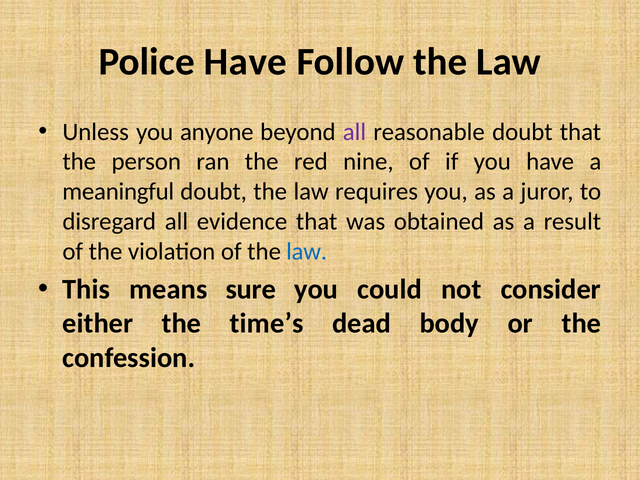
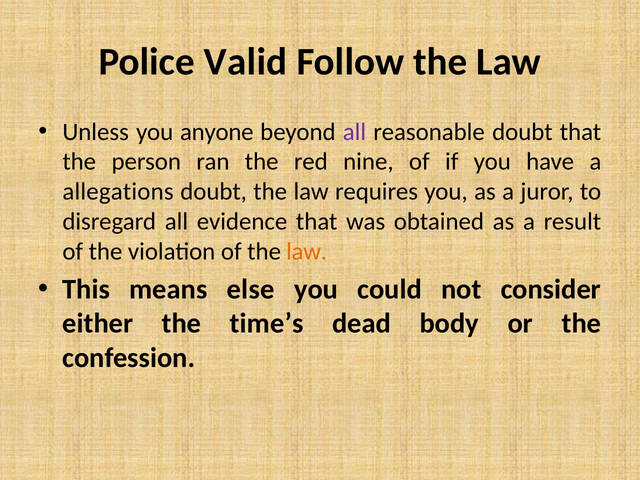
Police Have: Have -> Valid
meaningful: meaningful -> allegations
law at (307, 251) colour: blue -> orange
sure: sure -> else
